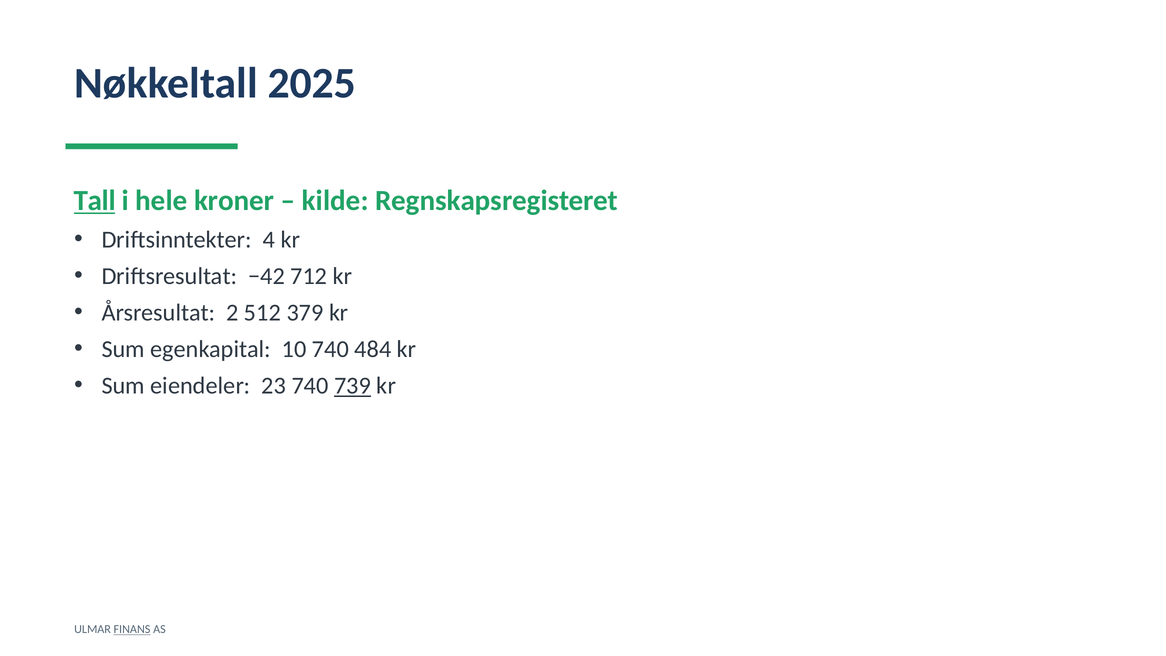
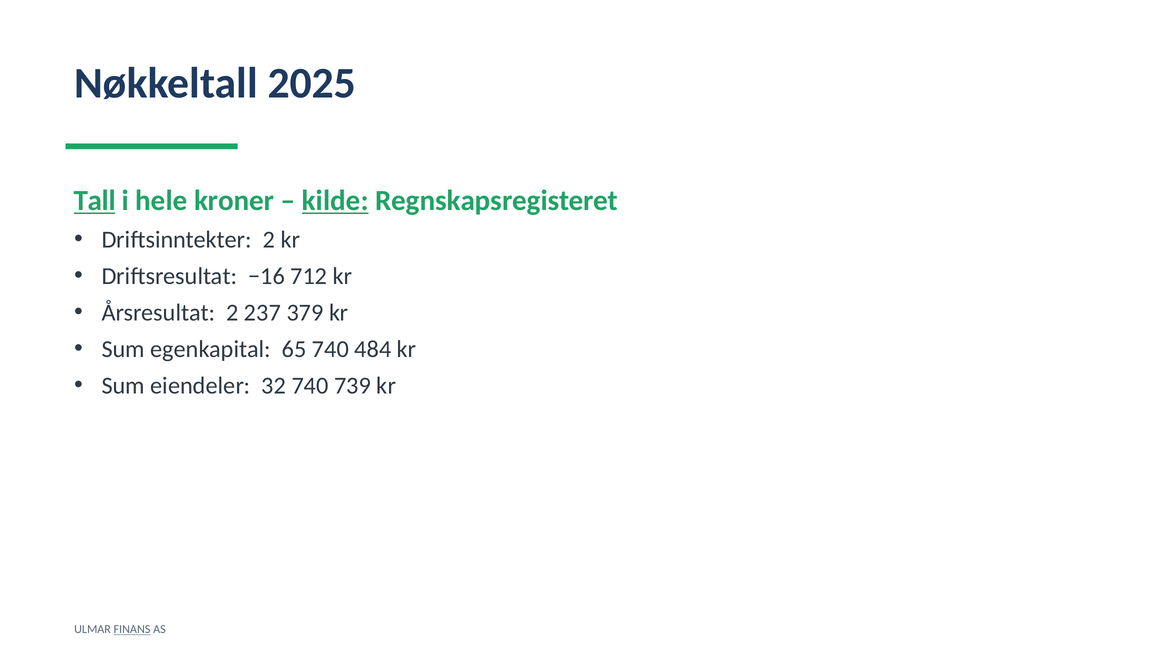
kilde underline: none -> present
Driftsinntekter 4: 4 -> 2
−42: −42 -> −16
512: 512 -> 237
10: 10 -> 65
23: 23 -> 32
739 underline: present -> none
